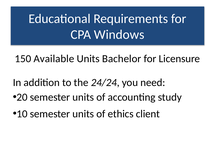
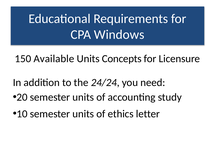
Bachelor: Bachelor -> Concepts
client: client -> letter
